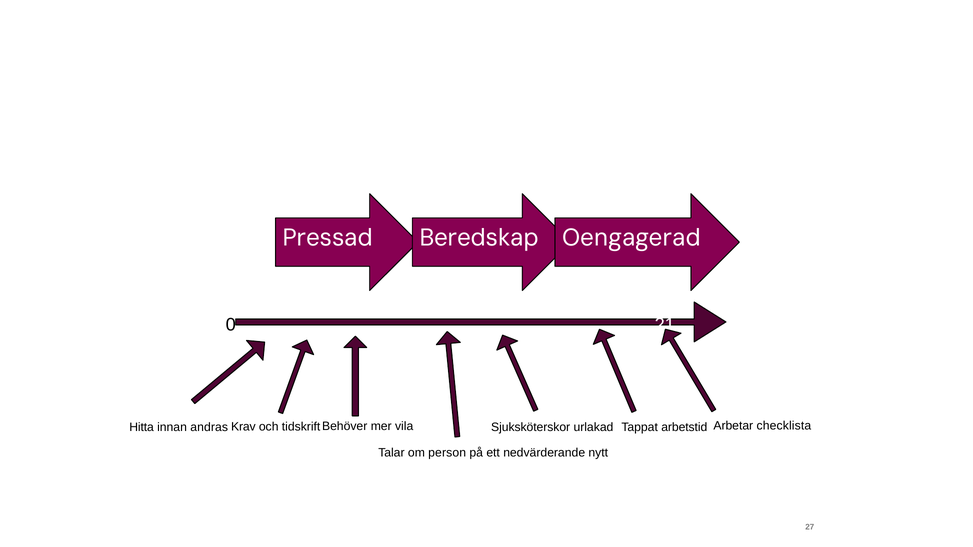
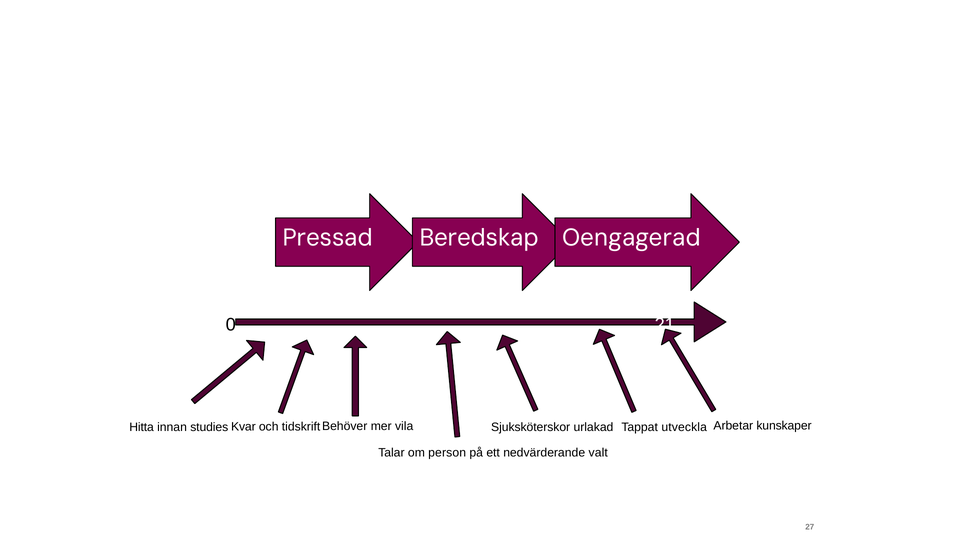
checklista: checklista -> kunskaper
Krav: Krav -> Kvar
andras: andras -> studies
arbetstid: arbetstid -> utveckla
nytt: nytt -> valt
